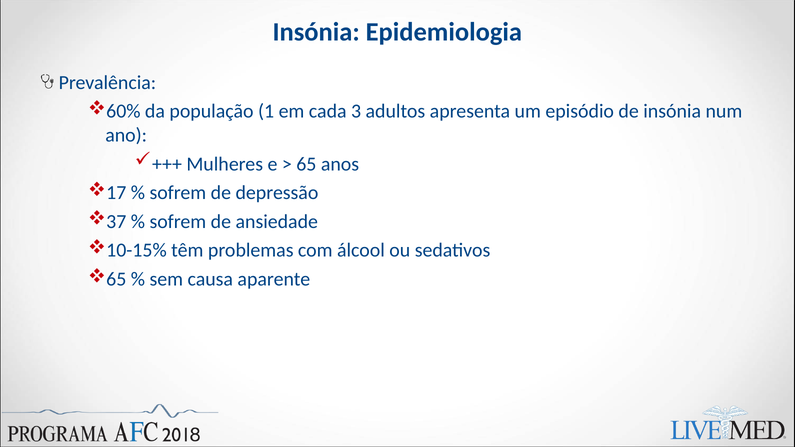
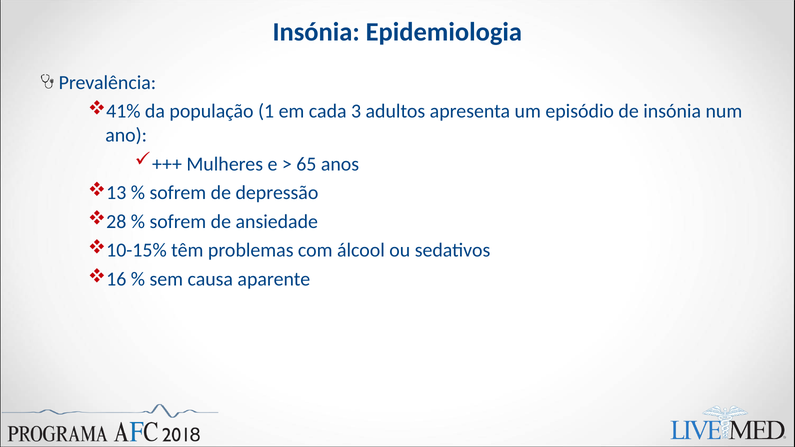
60%: 60% -> 41%
17: 17 -> 13
37: 37 -> 28
65 at (116, 279): 65 -> 16
